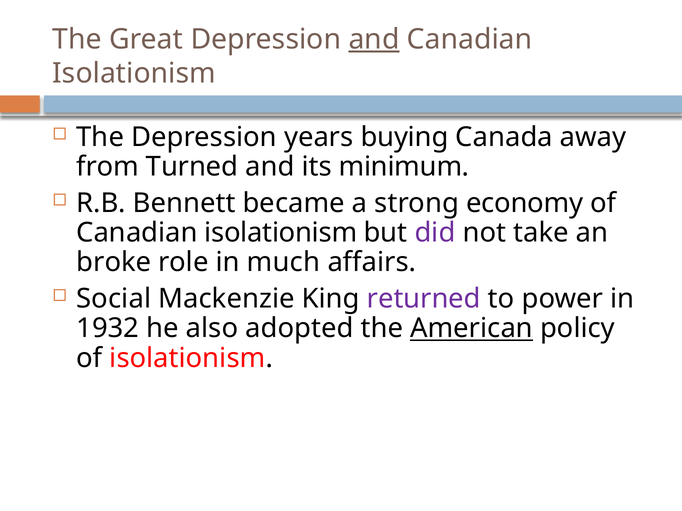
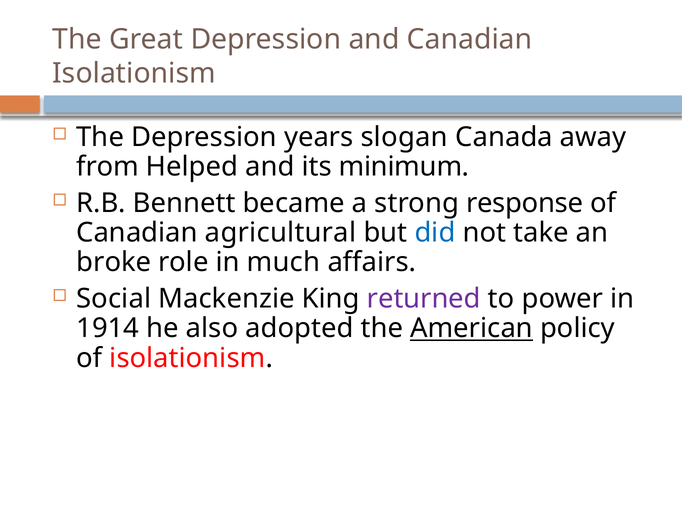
and at (374, 39) underline: present -> none
buying: buying -> slogan
Turned: Turned -> Helped
economy: economy -> response
isolationism at (281, 233): isolationism -> agricultural
did colour: purple -> blue
1932: 1932 -> 1914
